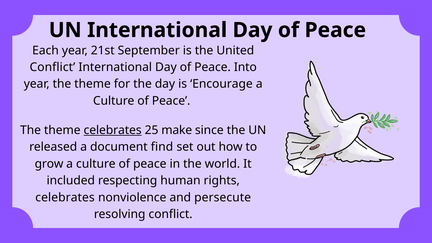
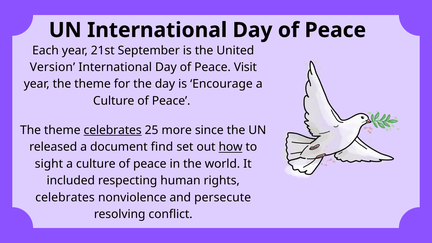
Conflict at (52, 67): Conflict -> Version
Into: Into -> Visit
make: make -> more
how underline: none -> present
grow: grow -> sight
